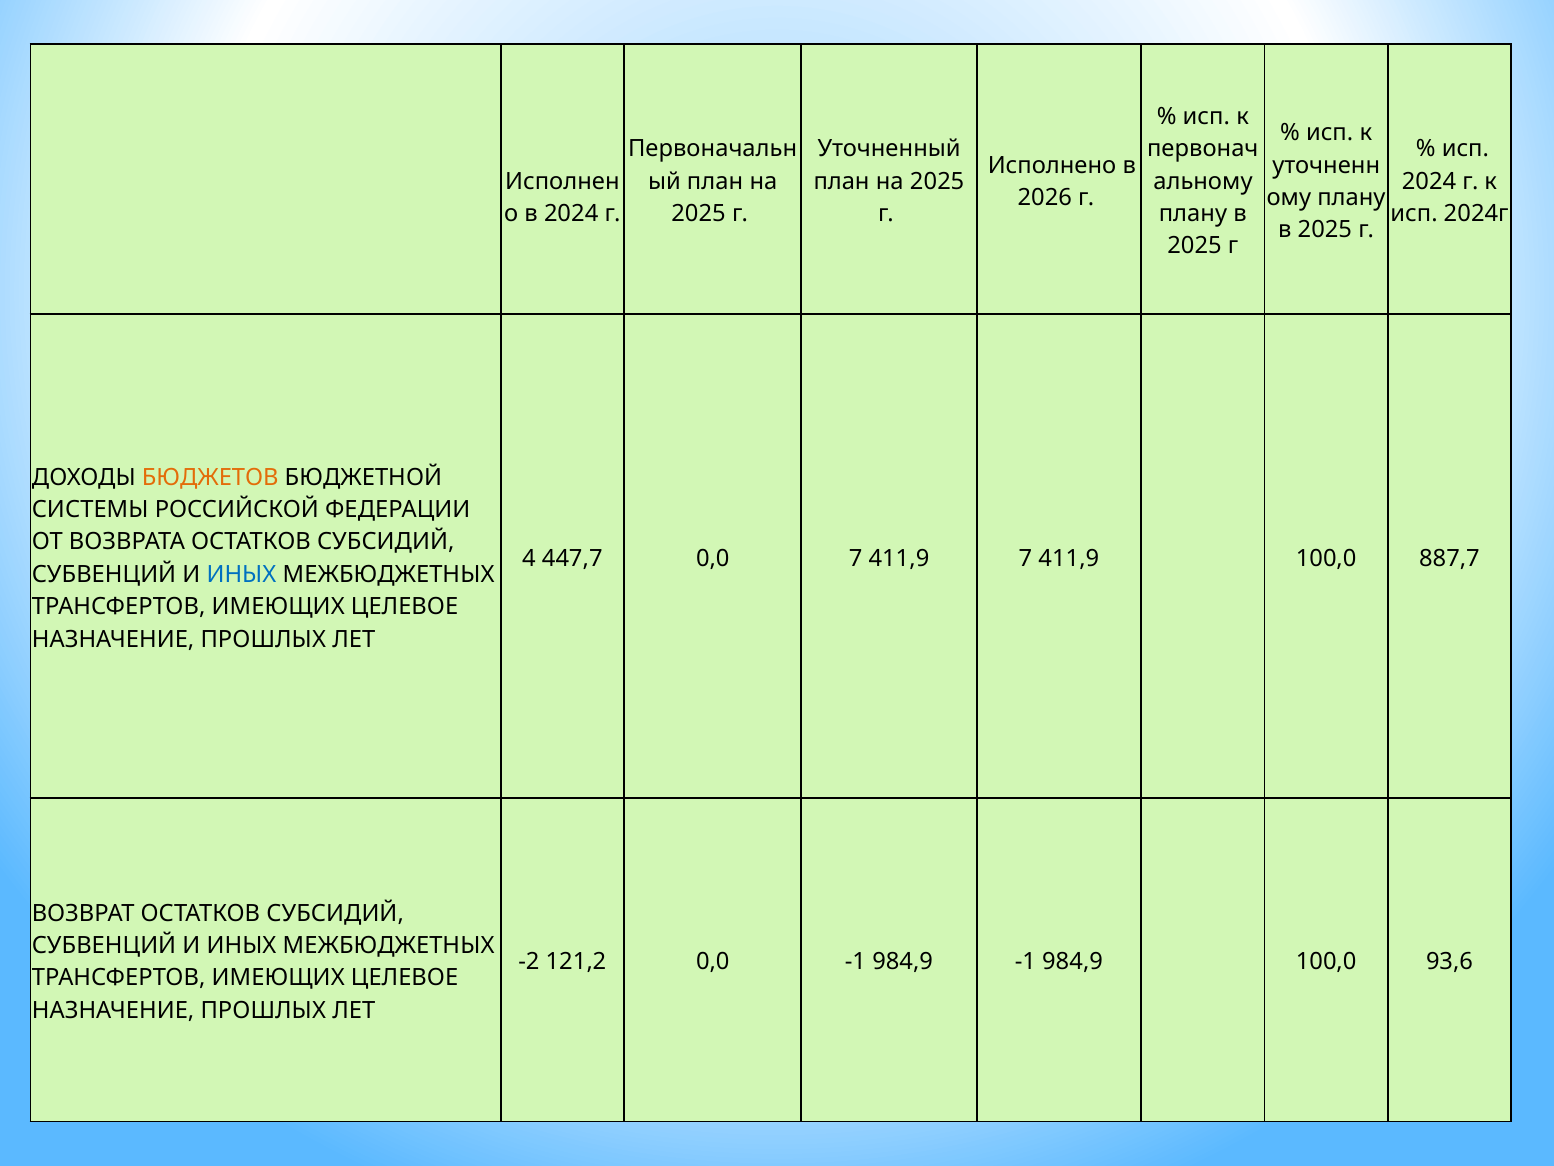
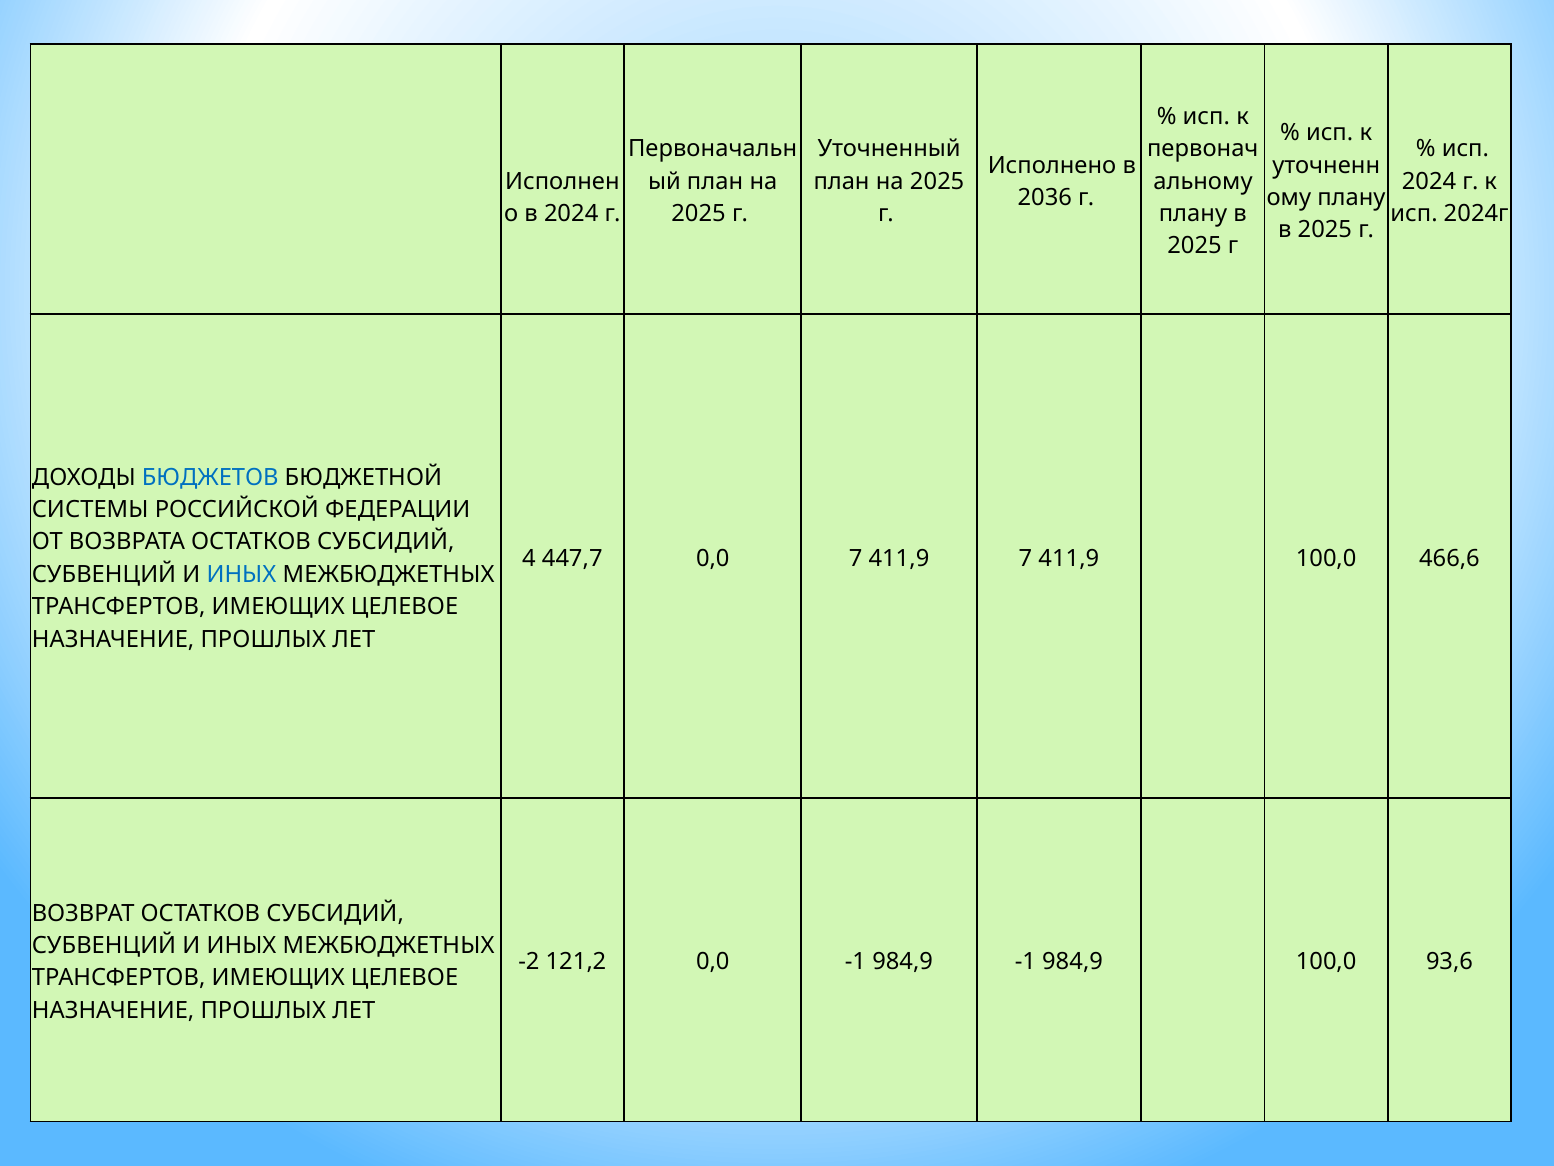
2026: 2026 -> 2036
БЮДЖЕТОВ colour: orange -> blue
887,7: 887,7 -> 466,6
